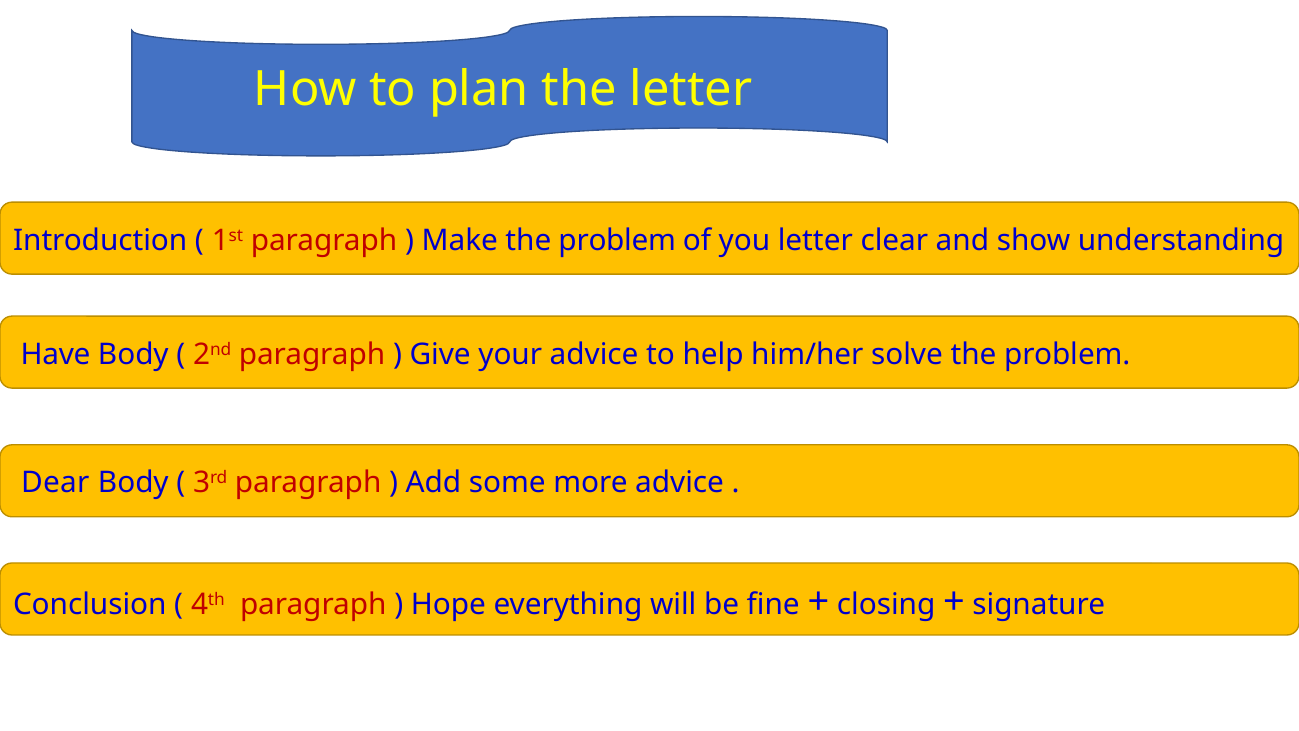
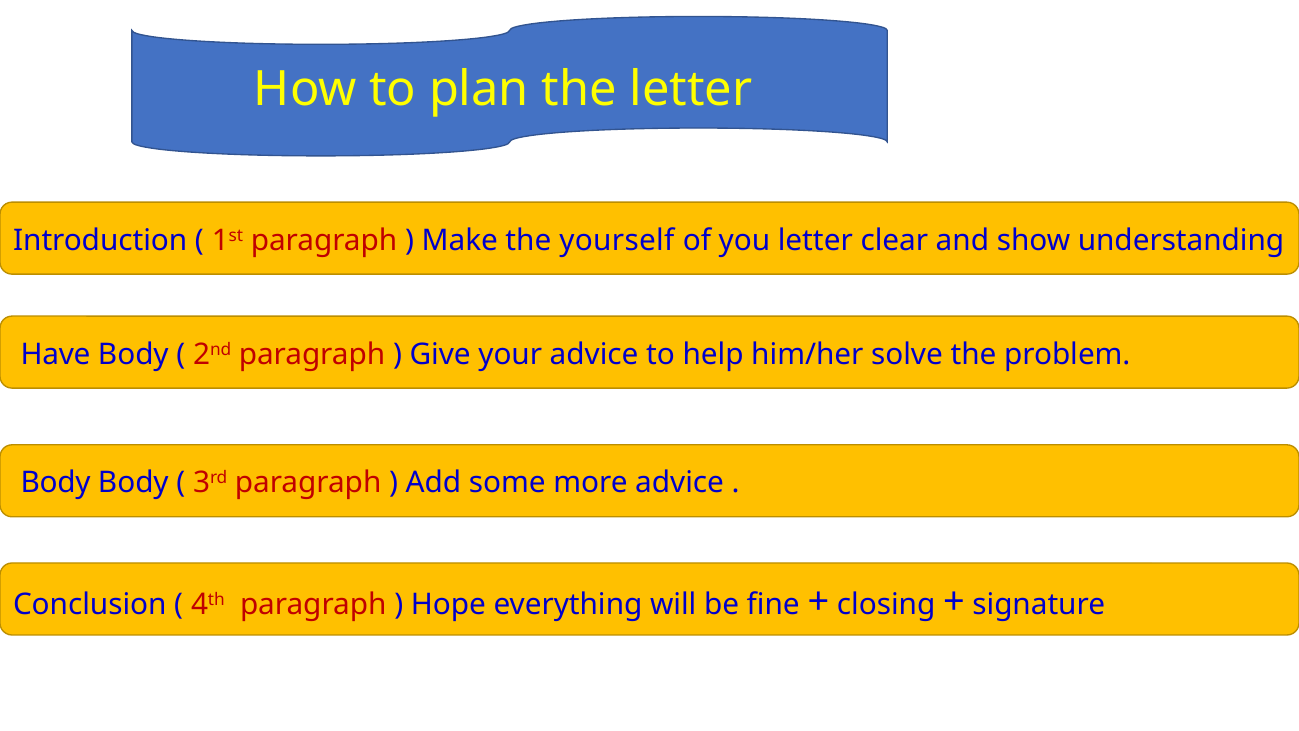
Make the problem: problem -> yourself
Dear at (55, 483): Dear -> Body
